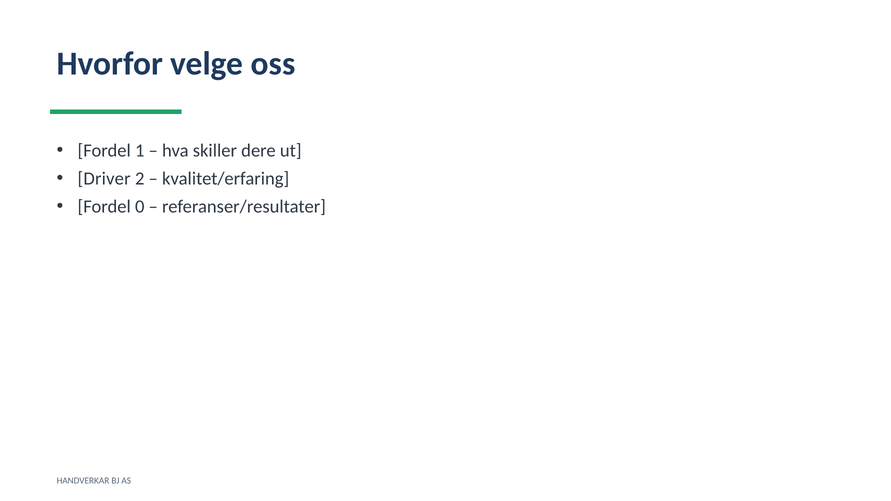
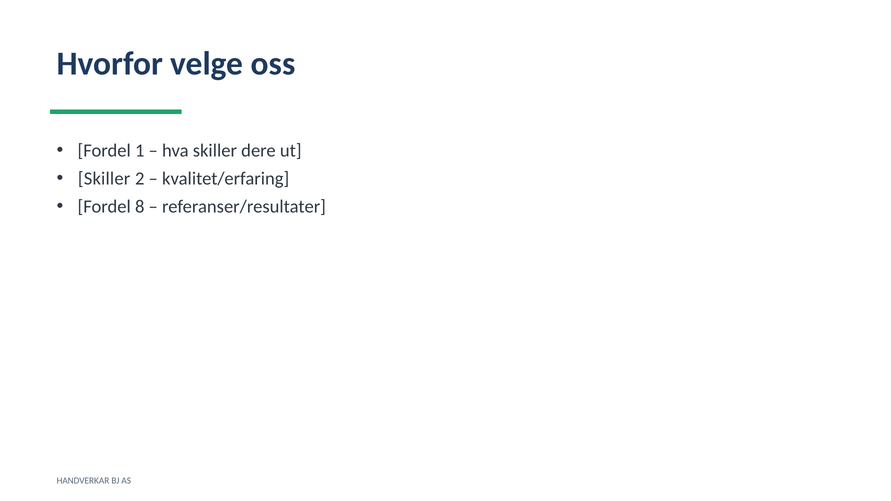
Driver at (104, 179): Driver -> Skiller
0: 0 -> 8
